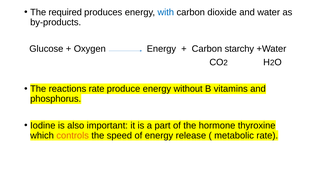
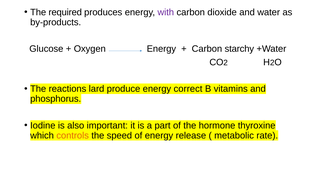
with colour: blue -> purple
reactions rate: rate -> lard
without: without -> correct
